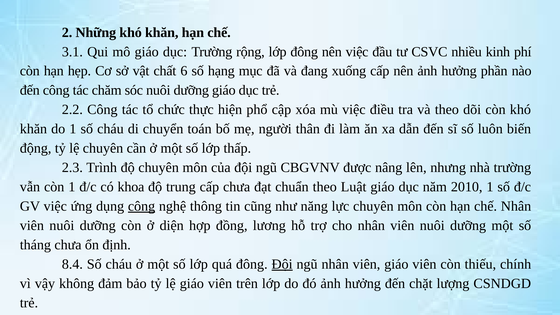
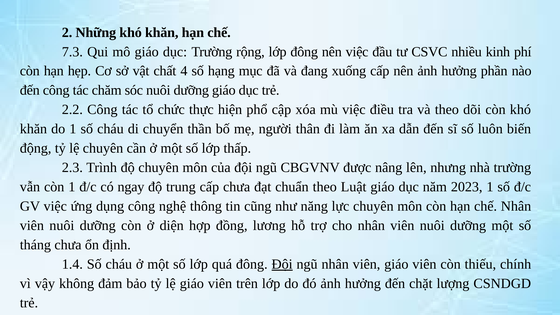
3.1: 3.1 -> 7.3
6: 6 -> 4
toán: toán -> thần
khoa: khoa -> ngay
2010: 2010 -> 2023
công at (142, 206) underline: present -> none
8.4: 8.4 -> 1.4
